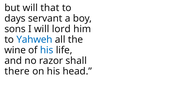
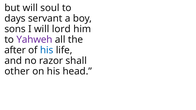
that: that -> soul
Yahweh colour: blue -> purple
wine: wine -> after
there: there -> other
